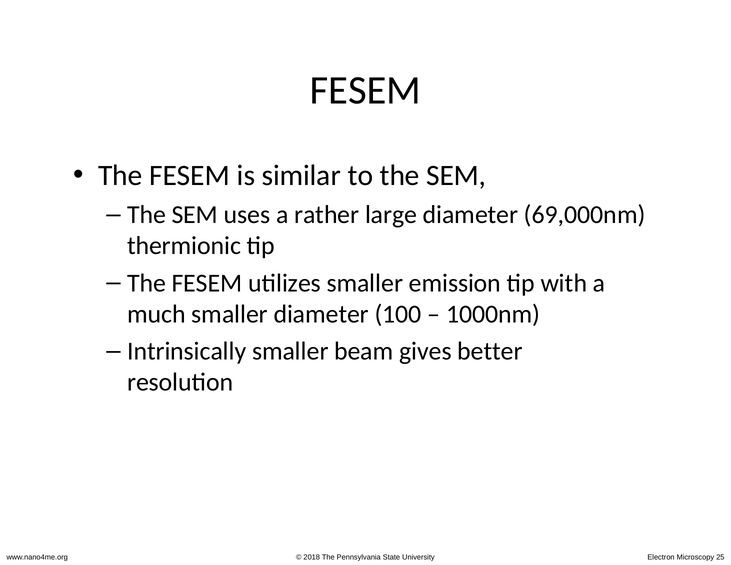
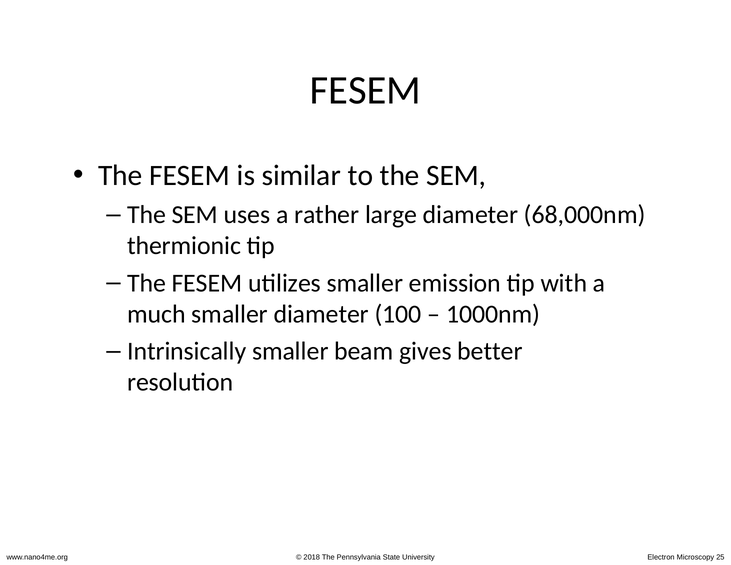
69,000nm: 69,000nm -> 68,000nm
